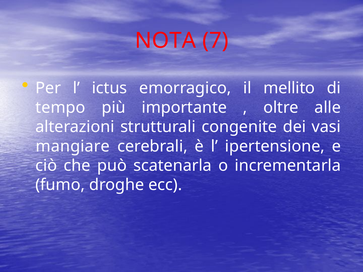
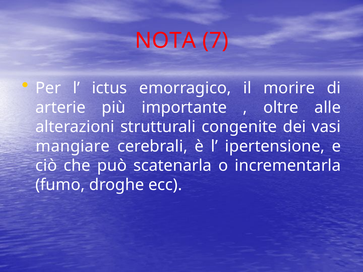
mellito: mellito -> morire
tempo: tempo -> arterie
